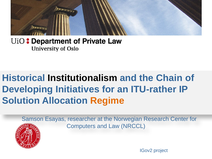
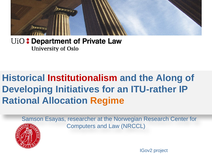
Institutionalism colour: black -> red
Chain: Chain -> Along
Solution: Solution -> Rational
